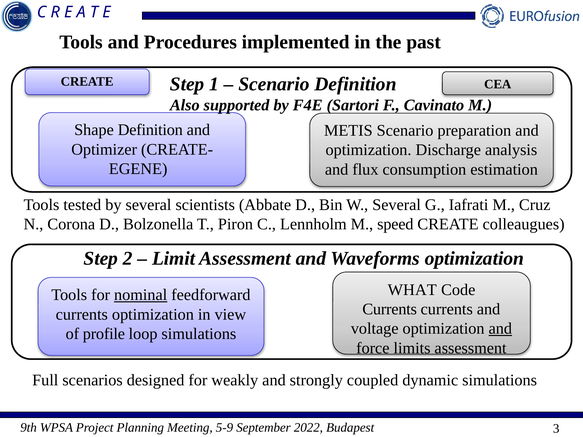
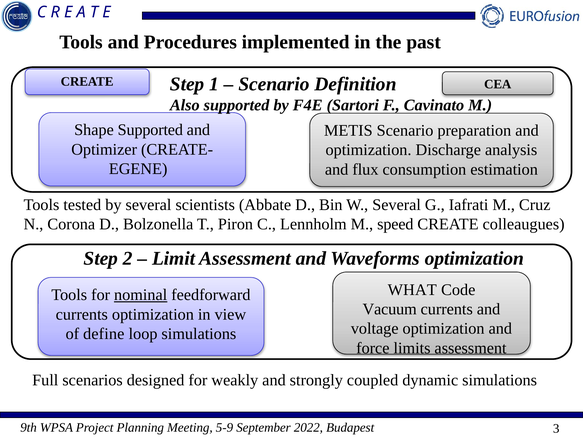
Shape Definition: Definition -> Supported
Currents at (390, 309): Currents -> Vacuum
and at (500, 329) underline: present -> none
profile: profile -> define
